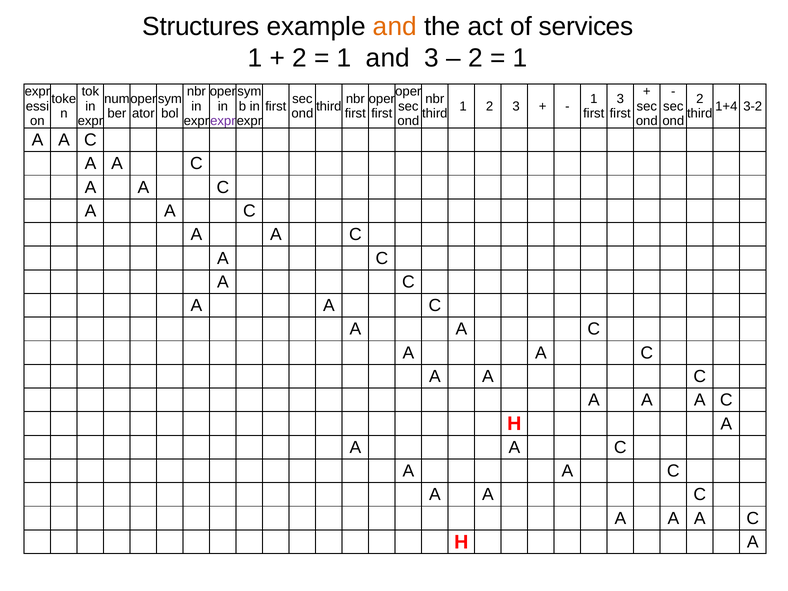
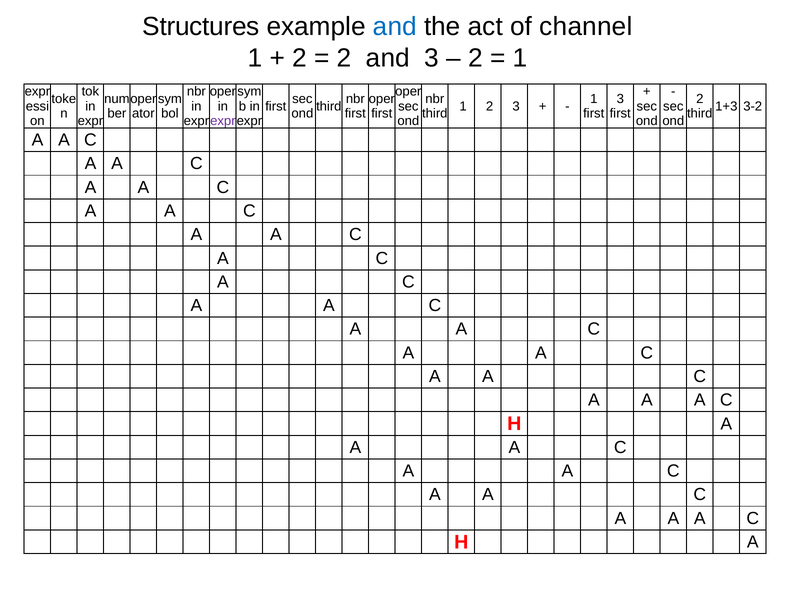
and at (395, 27) colour: orange -> blue
services: services -> channel
1 at (344, 58): 1 -> 2
1+4: 1+4 -> 1+3
